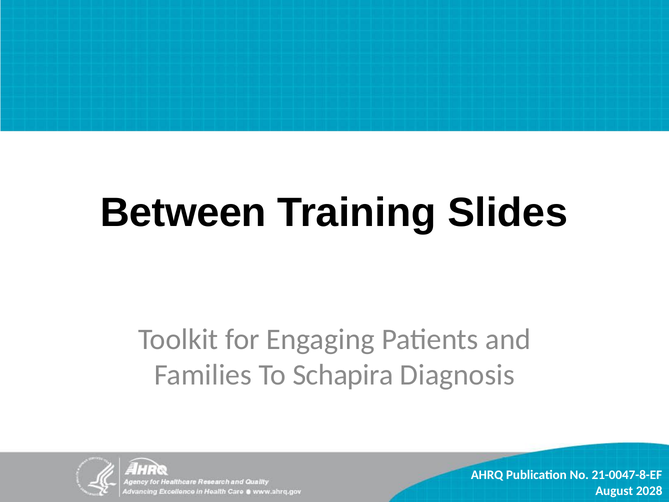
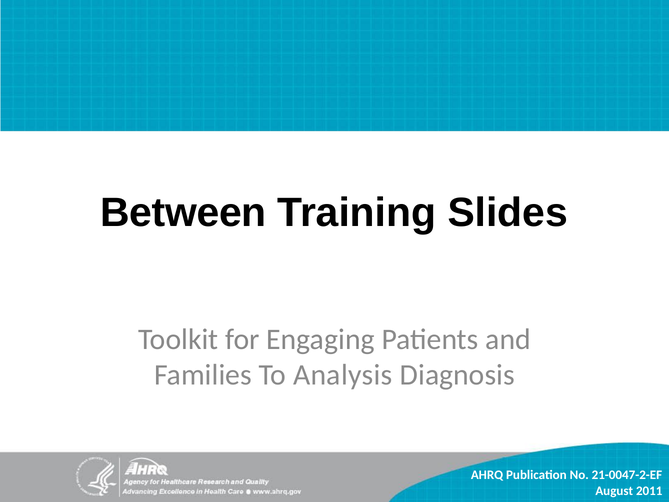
Schapira: Schapira -> Analysis
21-0047-8-EF: 21-0047-8-EF -> 21-0047-2-EF
2028: 2028 -> 2011
